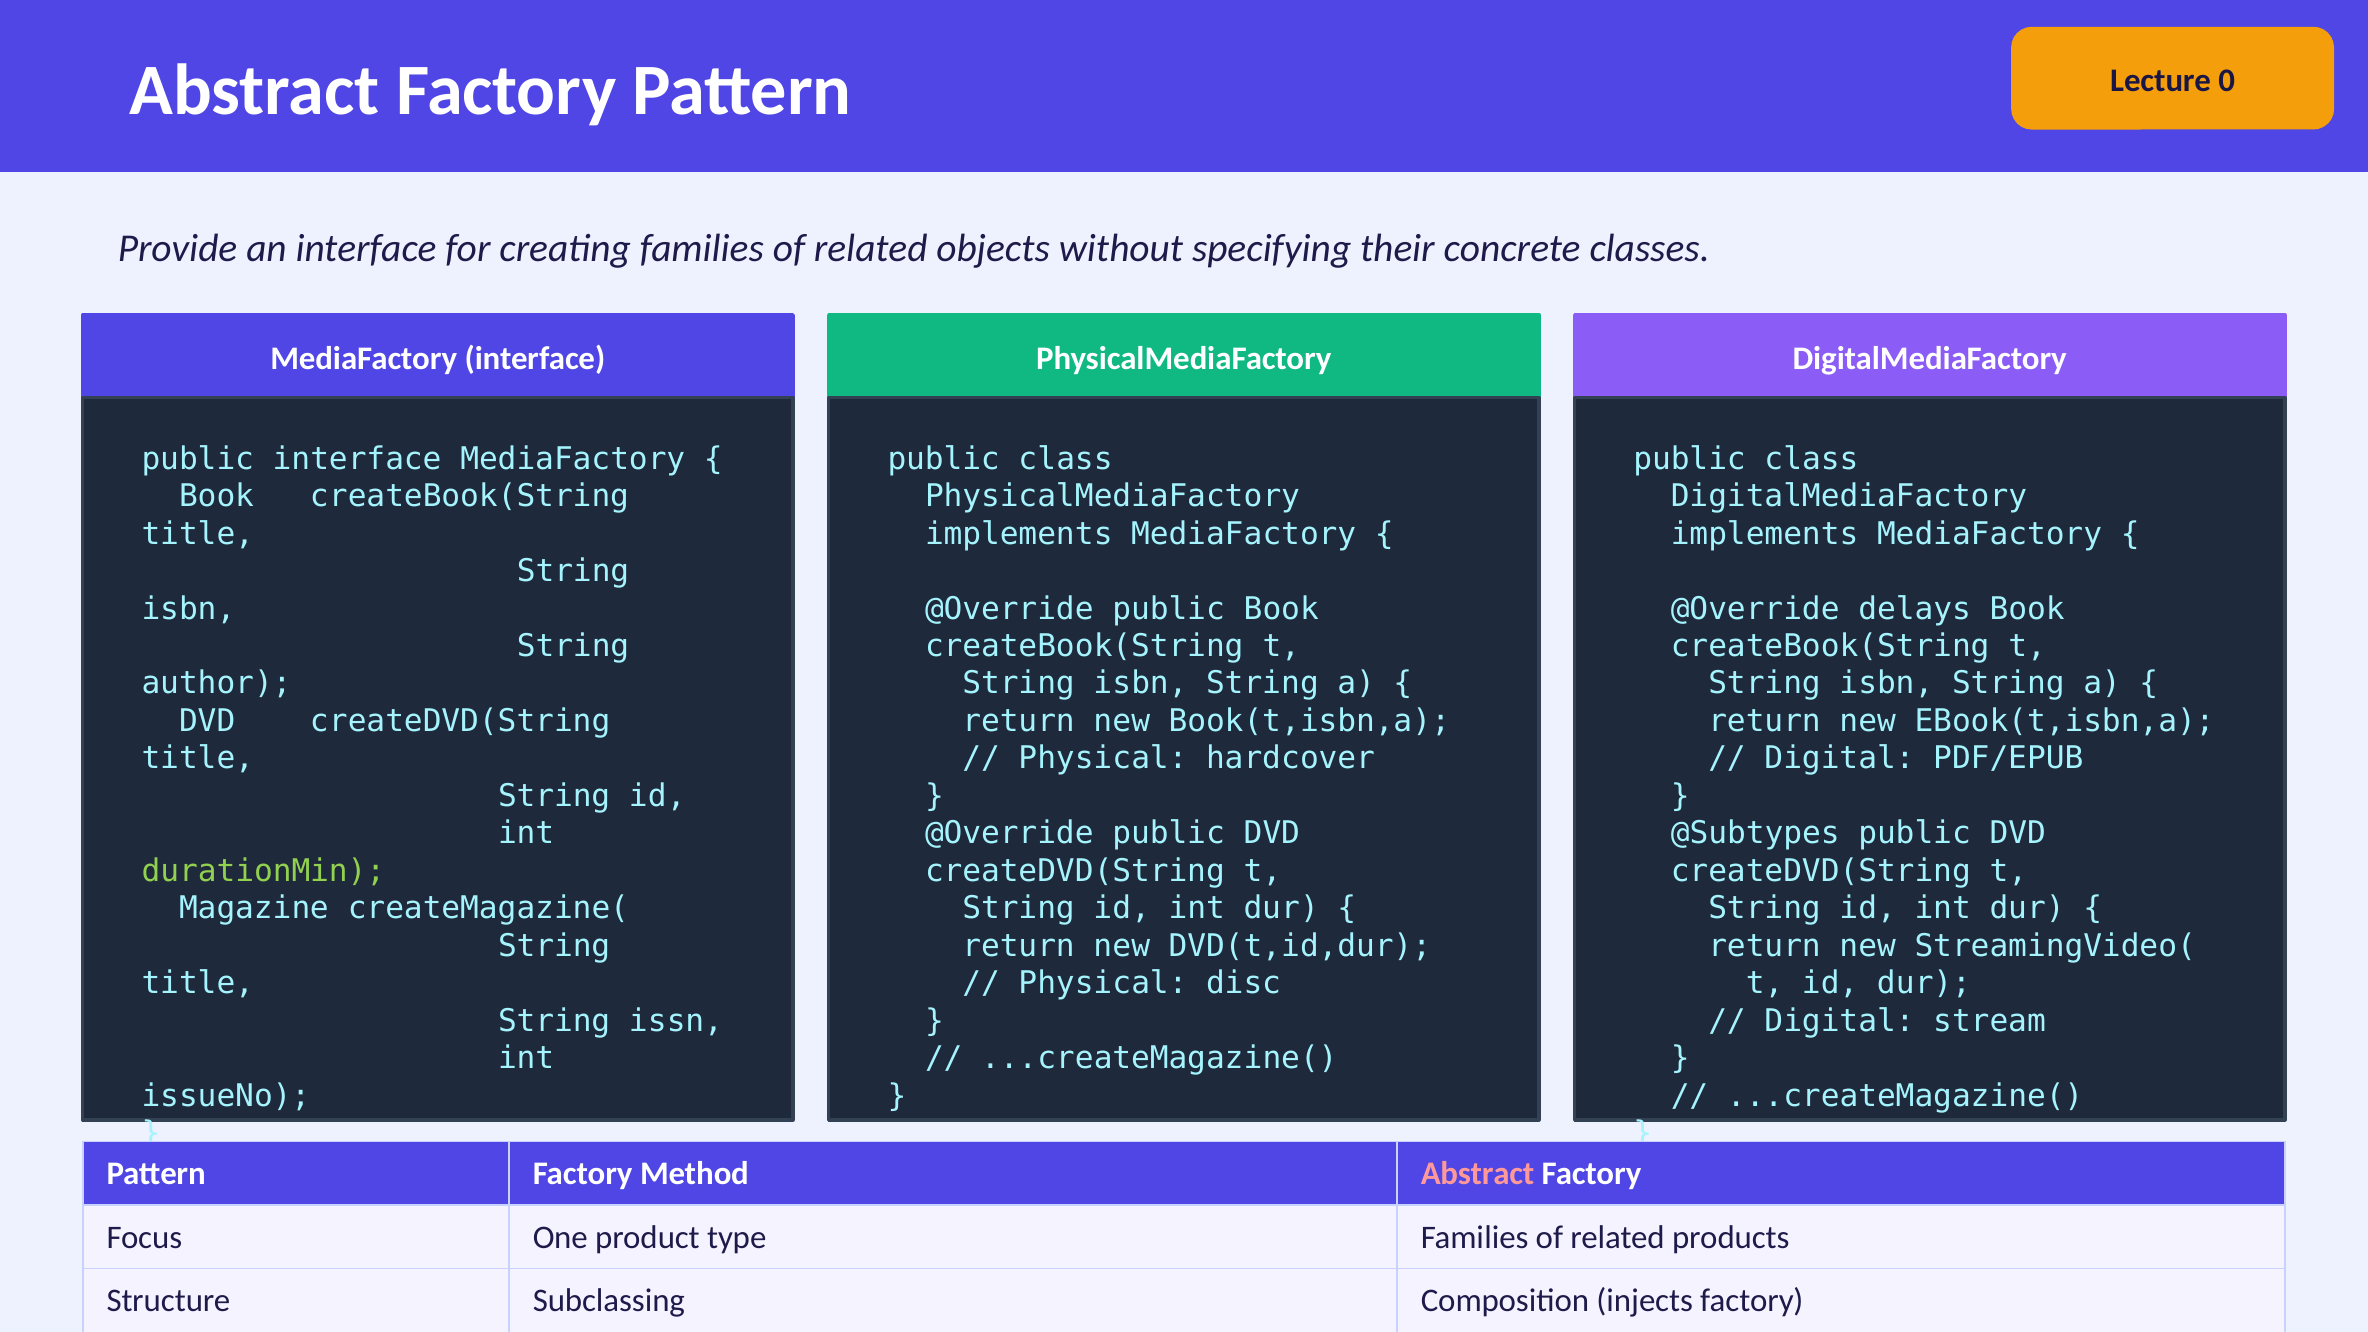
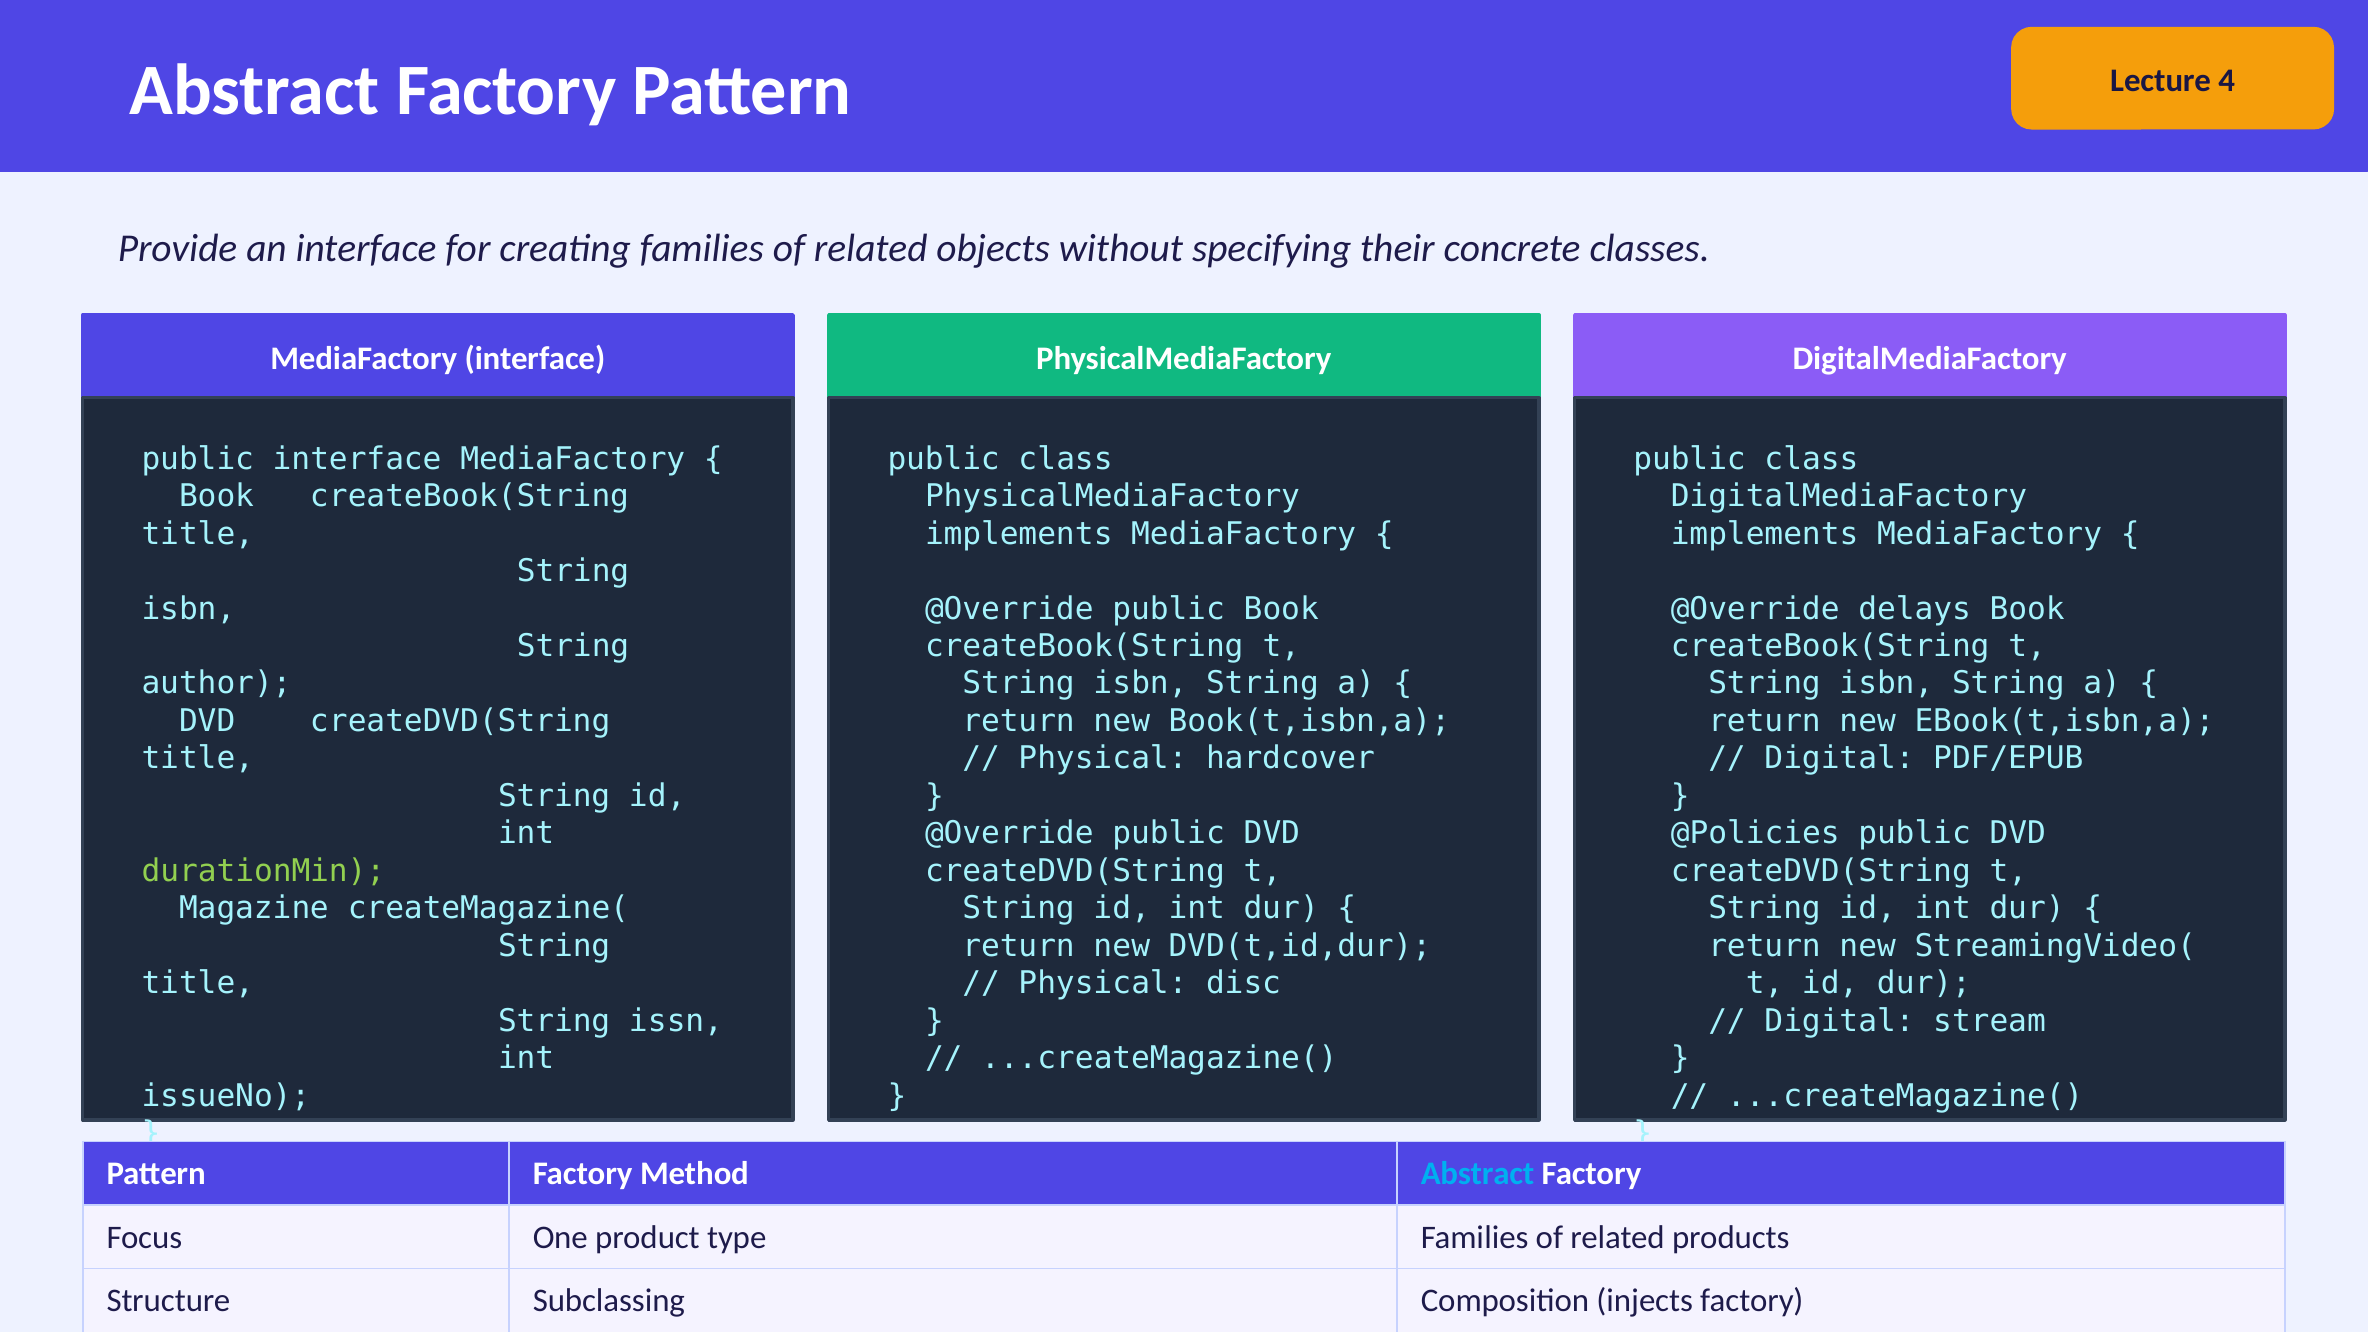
0: 0 -> 4
@Subtypes: @Subtypes -> @Policies
Abstract at (1478, 1174) colour: pink -> light blue
